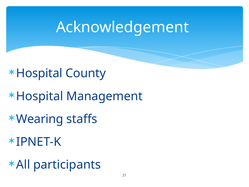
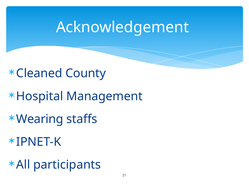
Hospital at (39, 73): Hospital -> Cleaned
